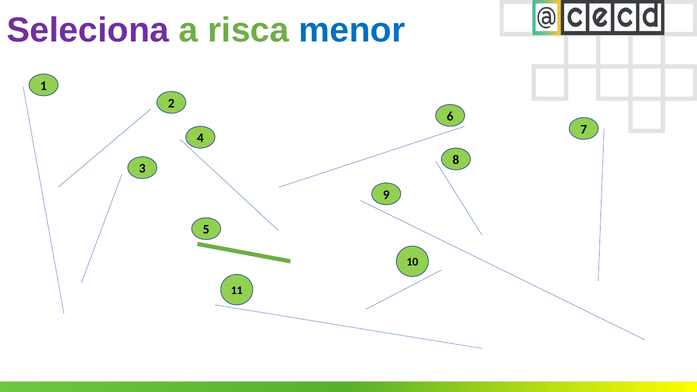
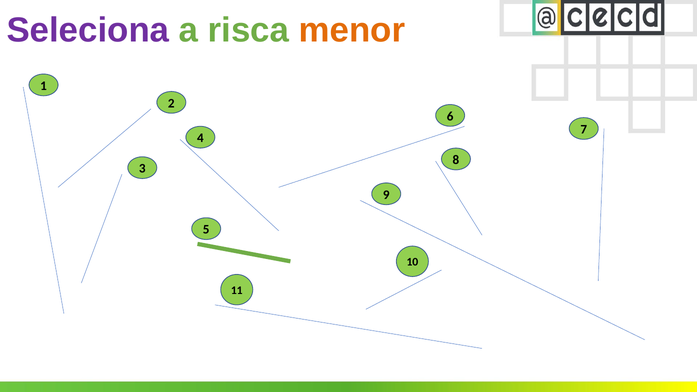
menor colour: blue -> orange
